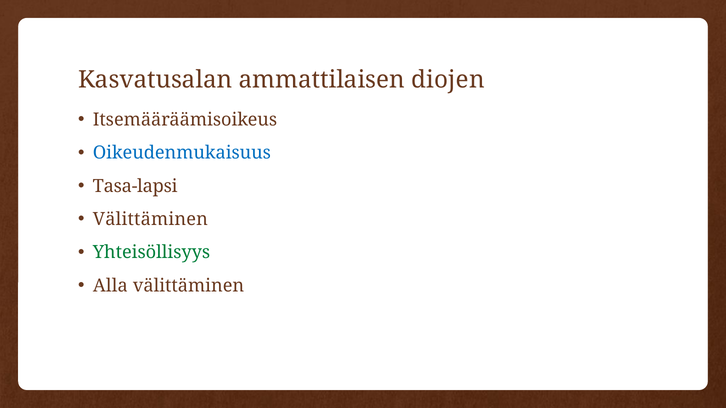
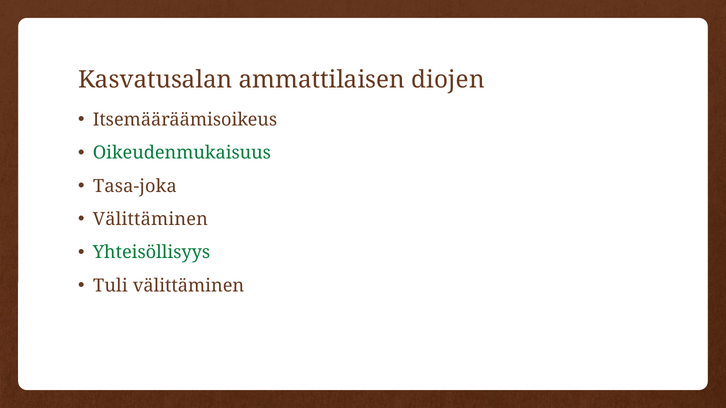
Oikeudenmukaisuus colour: blue -> green
Tasa-lapsi: Tasa-lapsi -> Tasa-joka
Alla: Alla -> Tuli
